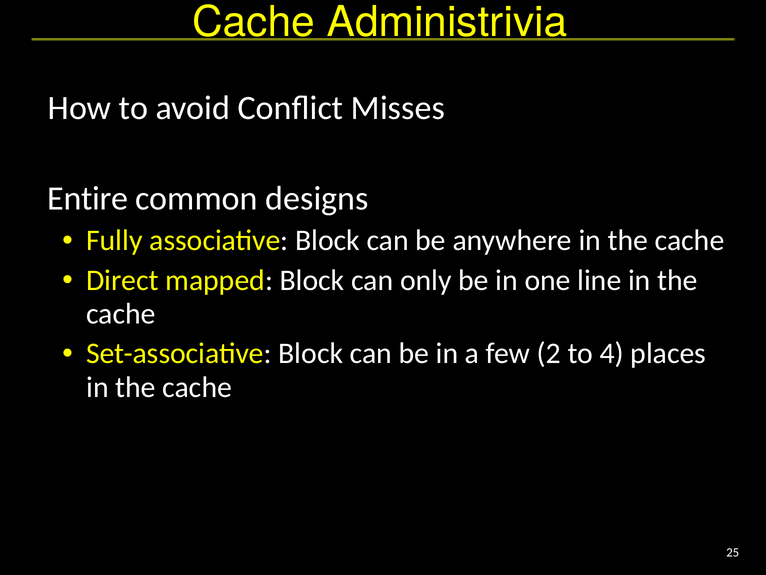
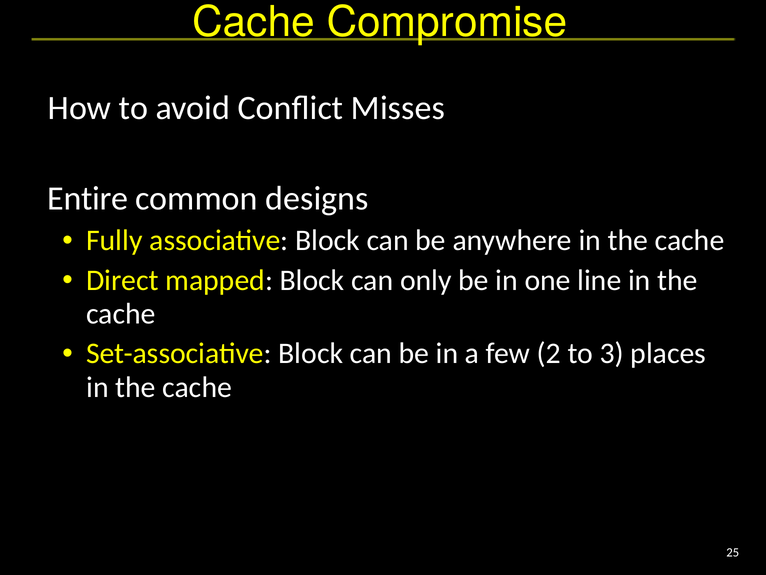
Administrivia: Administrivia -> Compromise
4: 4 -> 3
